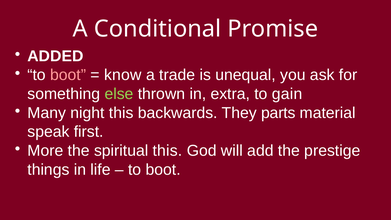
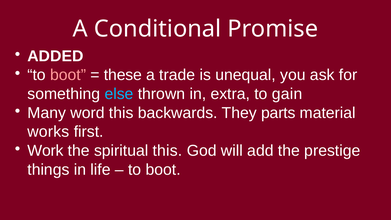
know: know -> these
else colour: light green -> light blue
night: night -> word
speak: speak -> works
More: More -> Work
